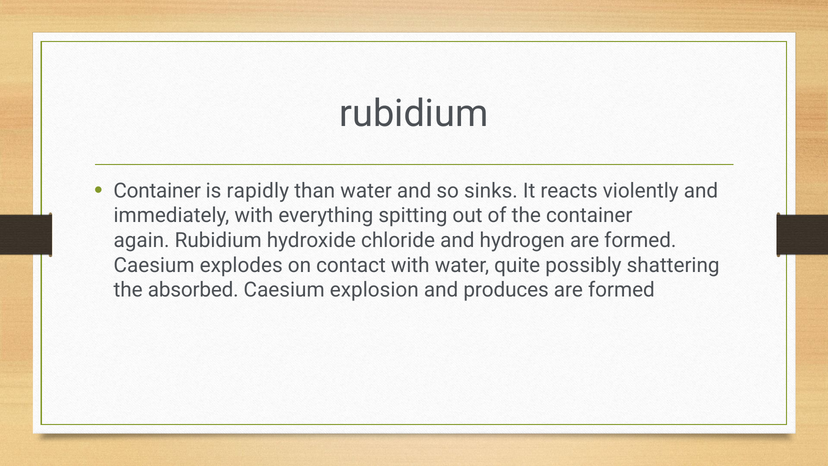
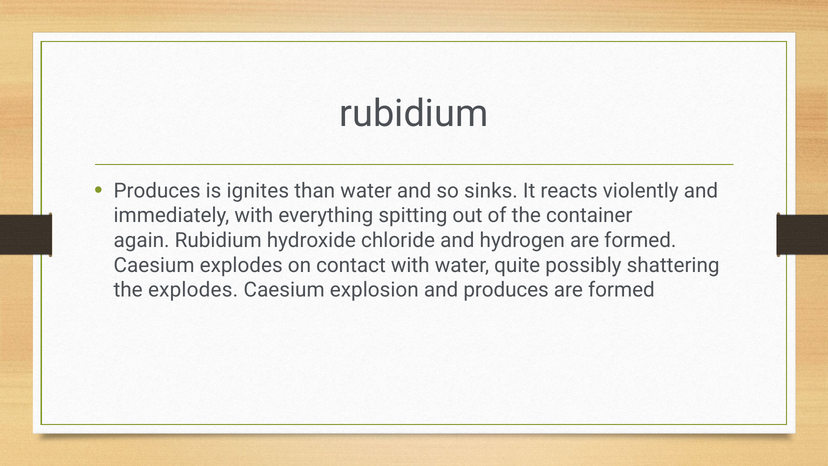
Container at (157, 191): Container -> Produces
rapidly: rapidly -> ignites
the absorbed: absorbed -> explodes
